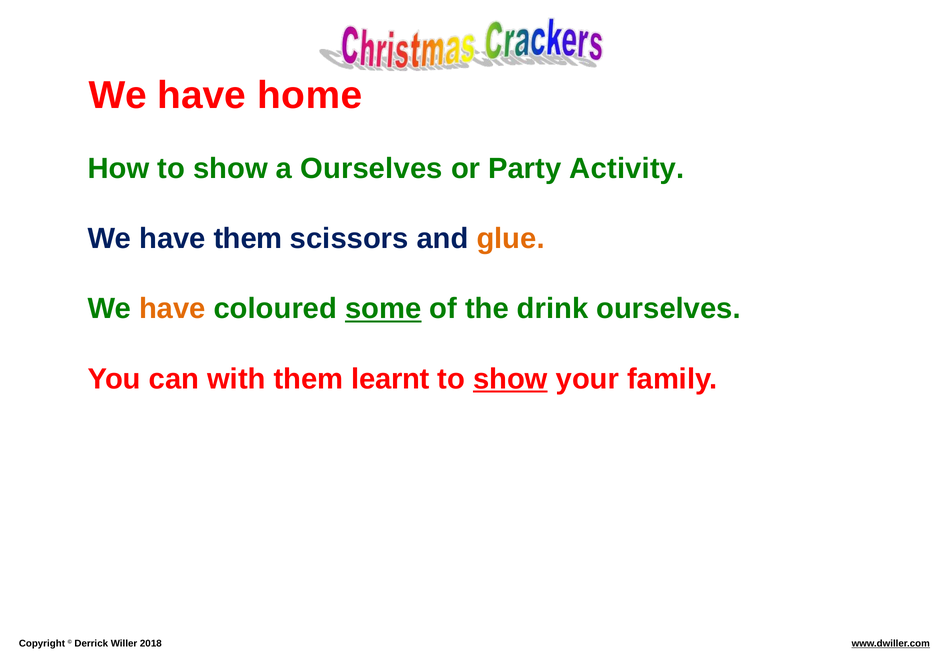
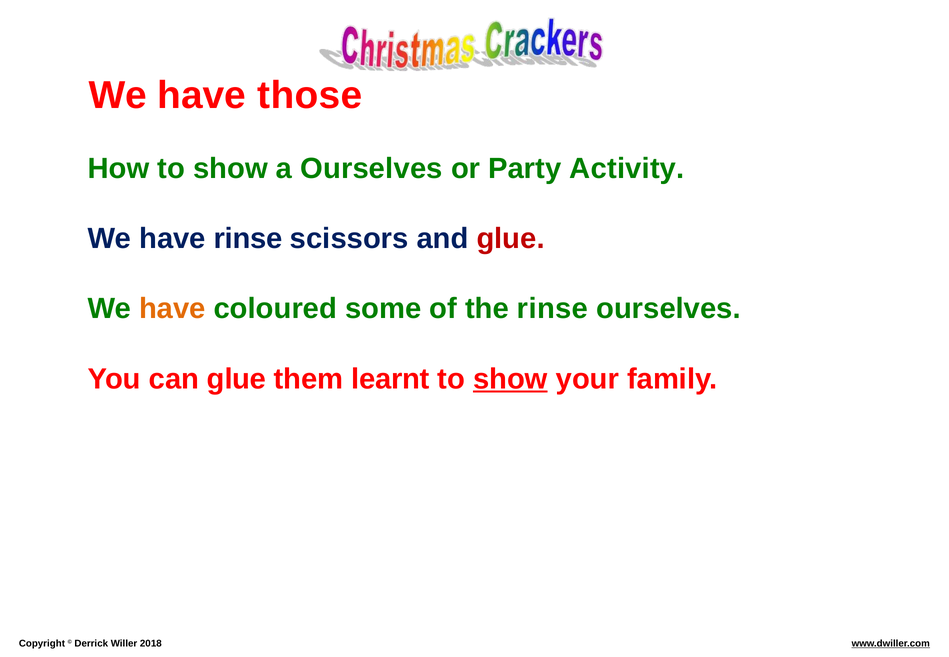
home: home -> those
have them: them -> rinse
glue at (511, 239) colour: orange -> red
some underline: present -> none
the drink: drink -> rinse
can with: with -> glue
